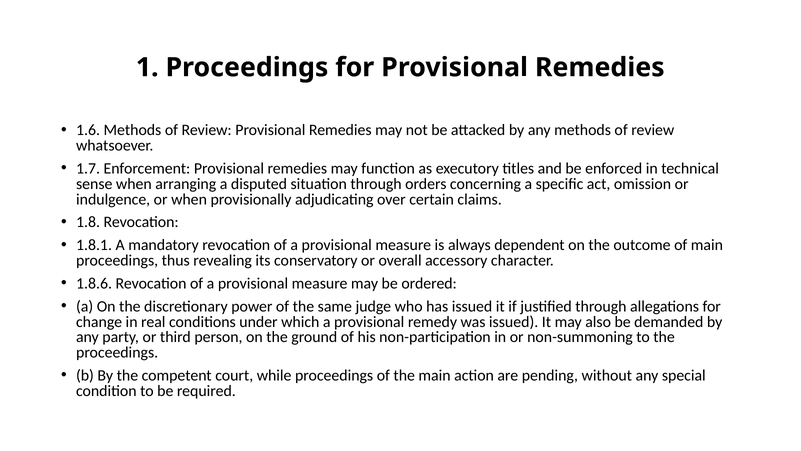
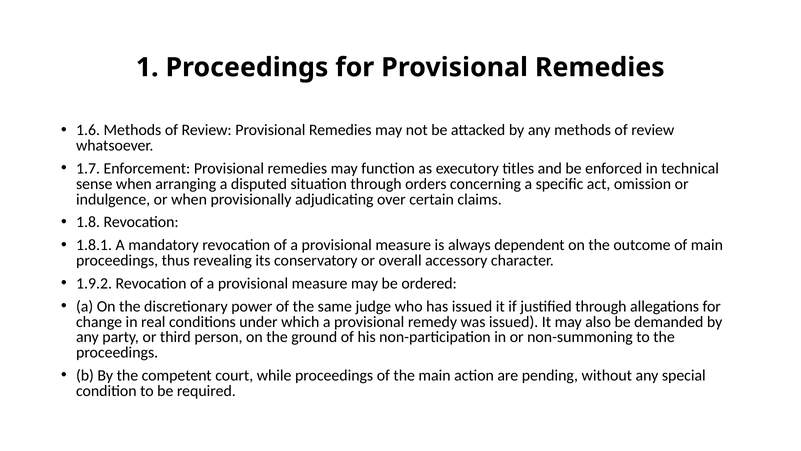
1.8.6: 1.8.6 -> 1.9.2
